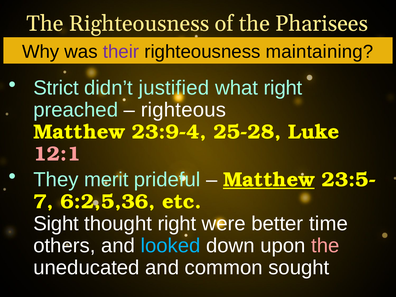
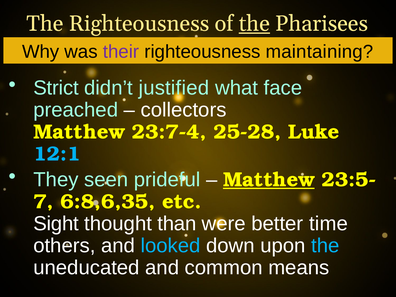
the at (254, 24) underline: none -> present
what right: right -> face
righteous: righteous -> collectors
23:9-4: 23:9-4 -> 23:7-4
12:1 colour: pink -> light blue
merit: merit -> seen
6:2,5,36: 6:2,5,36 -> 6:8,6,35
thought right: right -> than
the at (325, 246) colour: pink -> light blue
sought: sought -> means
